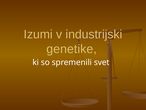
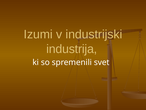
genetike: genetike -> industrija
